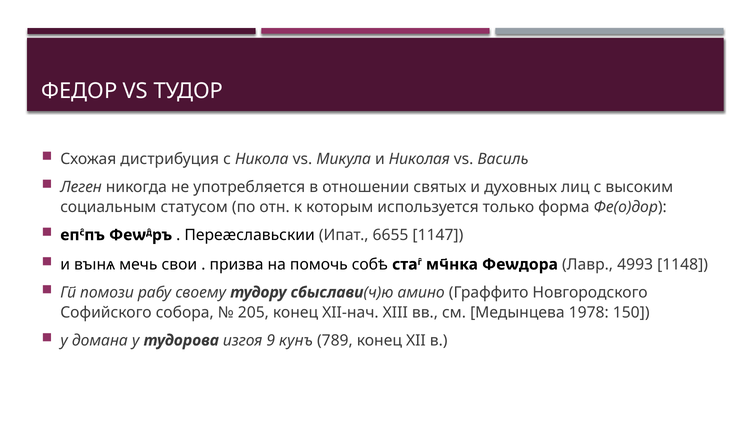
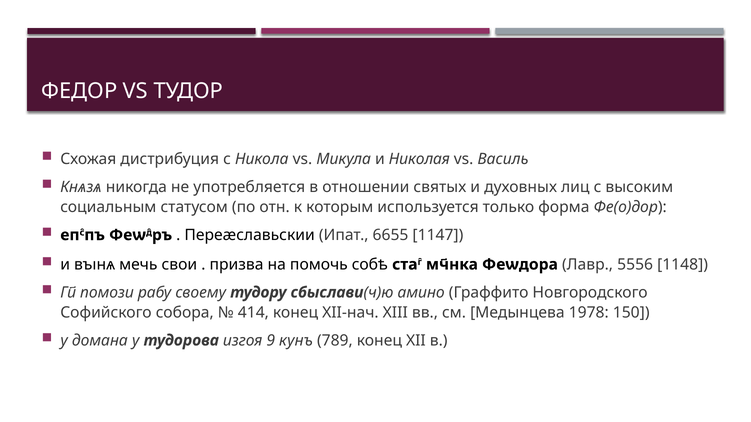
Леген: Леген -> Кнѧзѧ
4993: 4993 -> 5556
205: 205 -> 414
